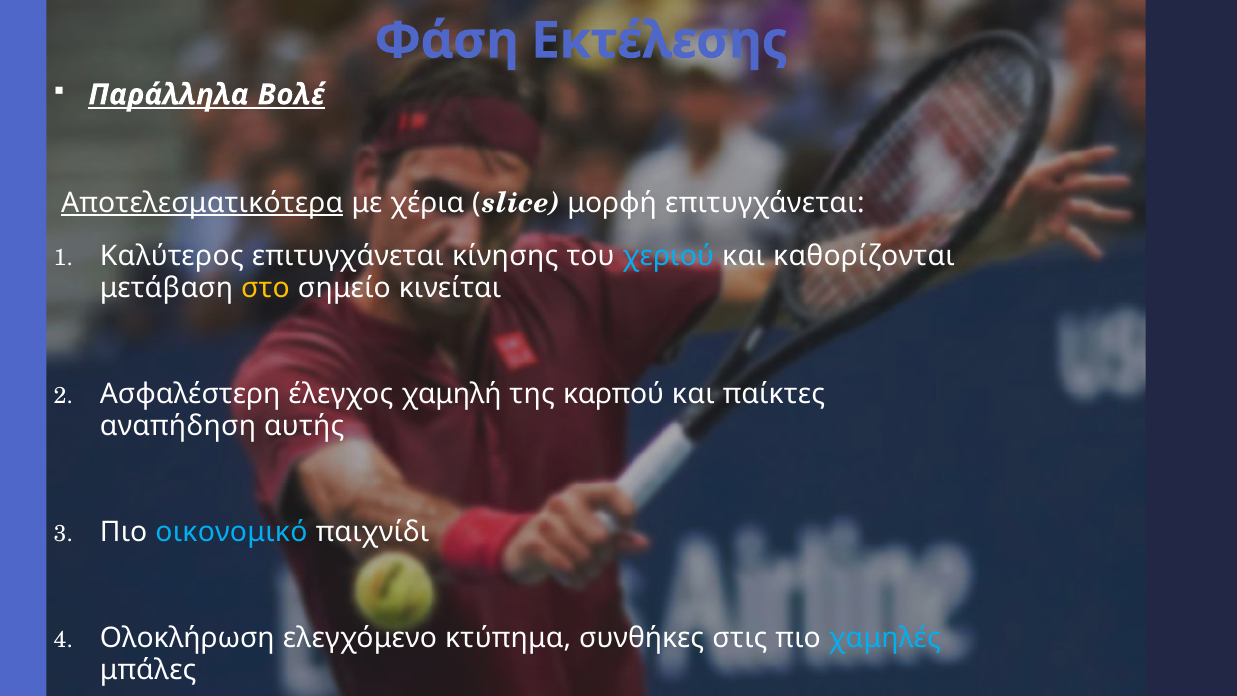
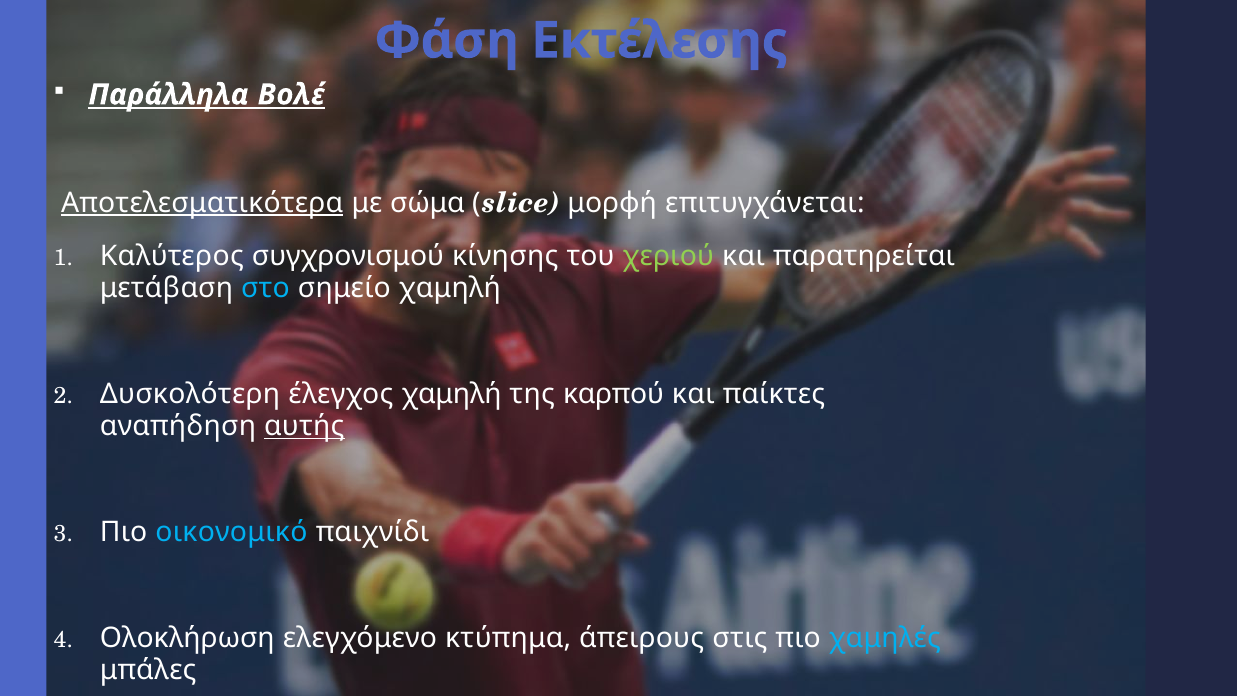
χέρια: χέρια -> σώμα
Καλύτερος επιτυγχάνεται: επιτυγχάνεται -> συγχρονισμού
χεριού colour: light blue -> light green
καθορίζονται: καθορίζονται -> παρατηρείται
στο colour: yellow -> light blue
σημείο κινείται: κινείται -> χαμηλή
Ασφαλέστερη: Ασφαλέστερη -> Δυσκολότερη
αυτής underline: none -> present
συνθήκες: συνθήκες -> άπειρους
